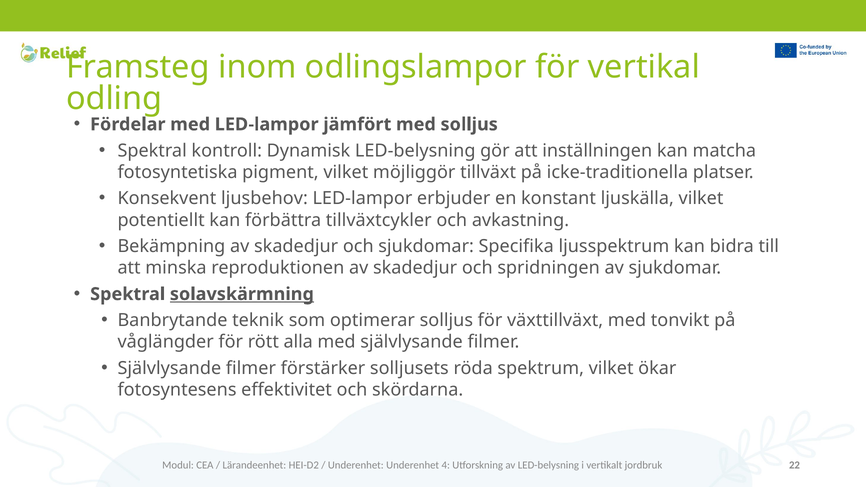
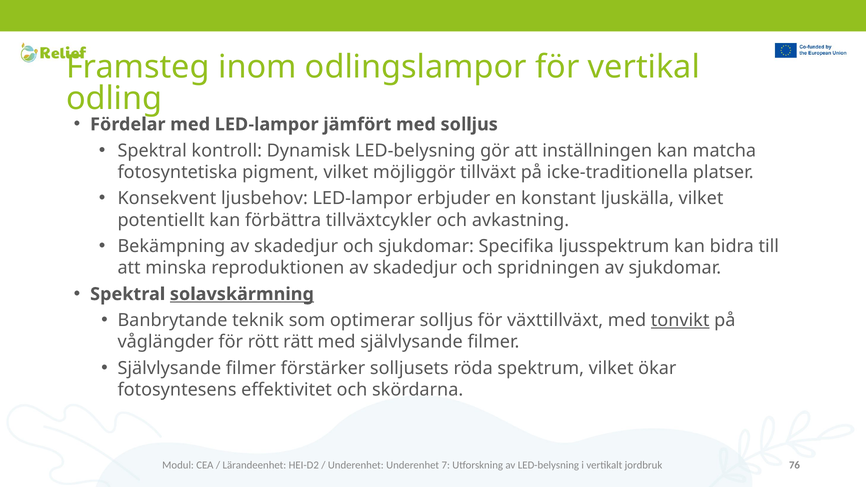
tonvikt underline: none -> present
alla: alla -> rätt
4: 4 -> 7
22: 22 -> 76
